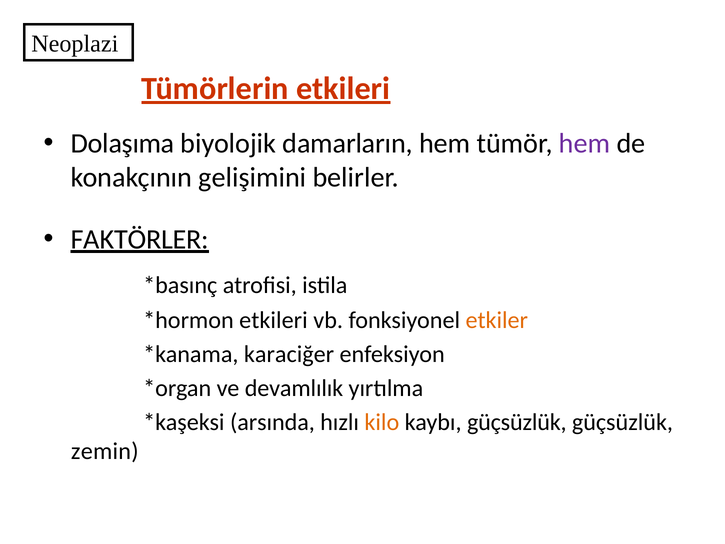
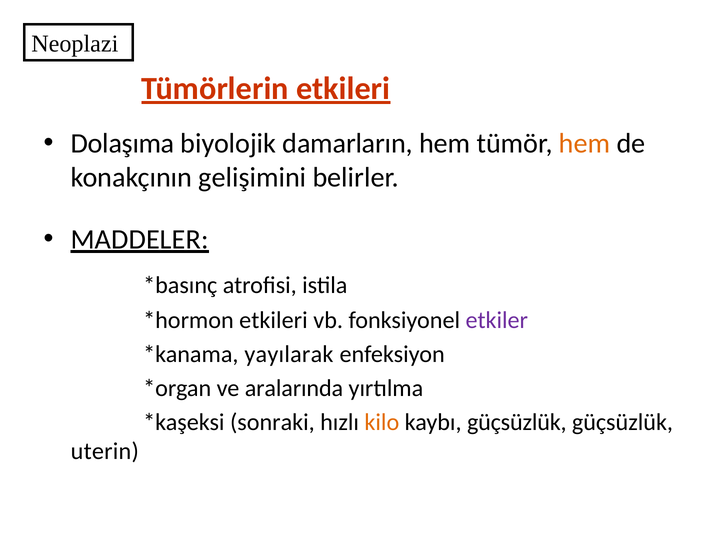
hem at (585, 143) colour: purple -> orange
FAKTÖRLER: FAKTÖRLER -> MADDELER
etkiler colour: orange -> purple
karaciğer: karaciğer -> yayılarak
devamlılık: devamlılık -> aralarında
arsında: arsında -> sonraki
zemin: zemin -> uterin
